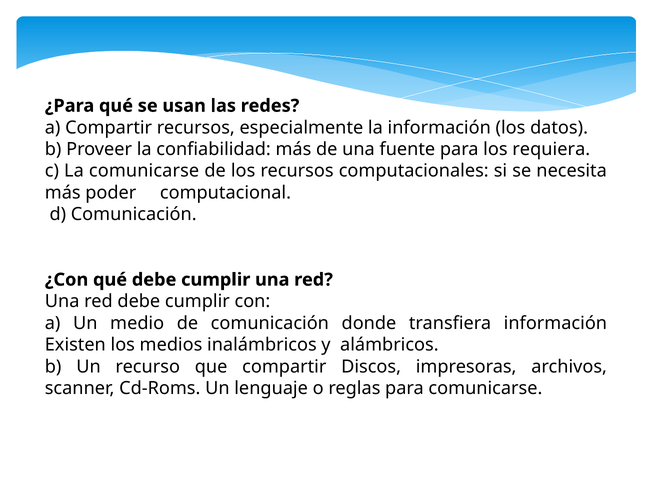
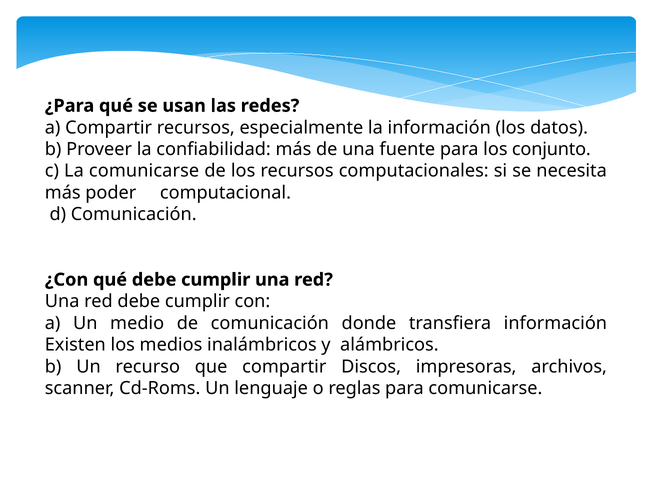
requiera: requiera -> conjunto
